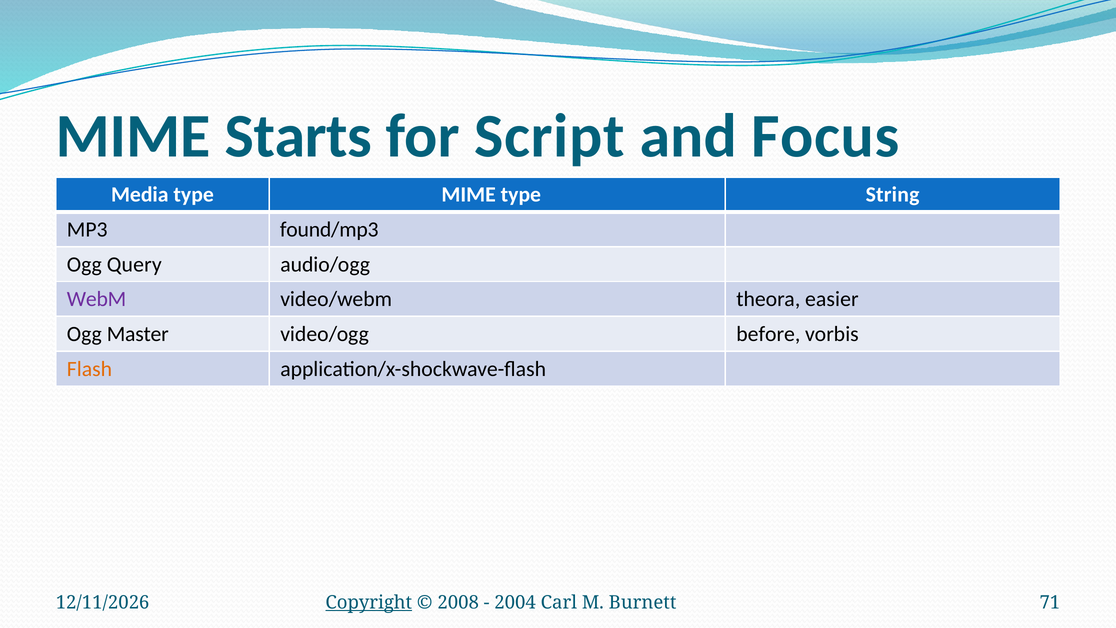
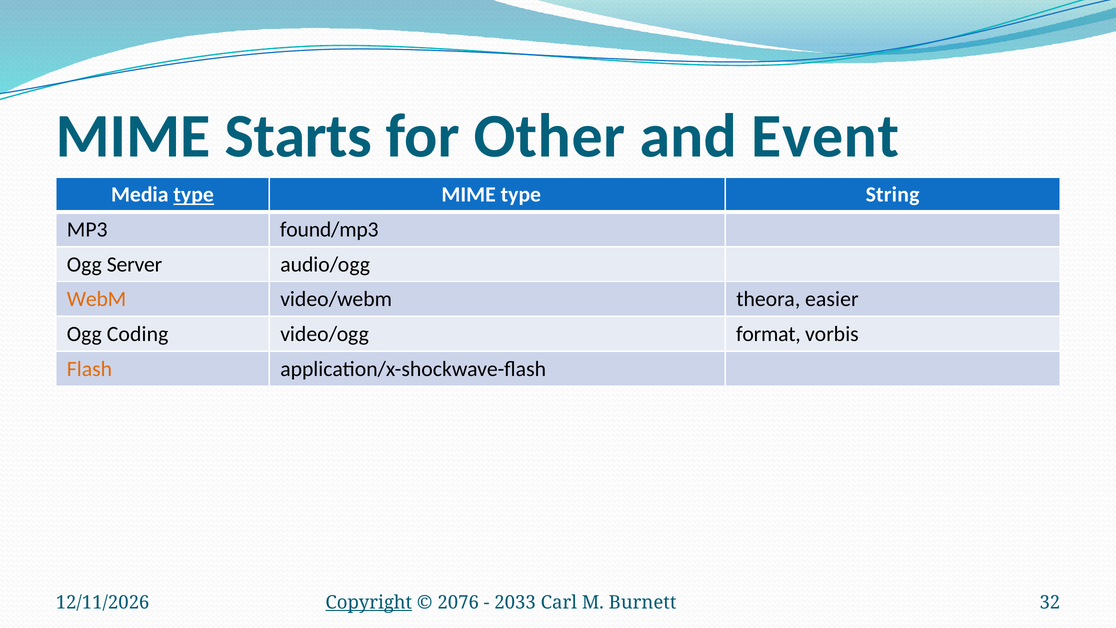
Script: Script -> Other
Focus: Focus -> Event
type at (194, 195) underline: none -> present
Query: Query -> Server
WebM colour: purple -> orange
Master: Master -> Coding
before: before -> format
2008: 2008 -> 2076
2004: 2004 -> 2033
71: 71 -> 32
